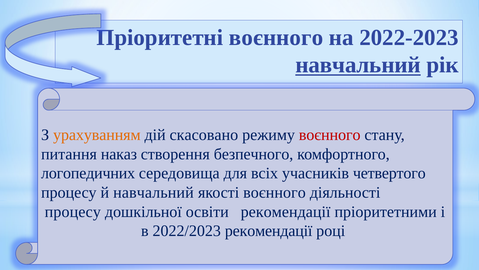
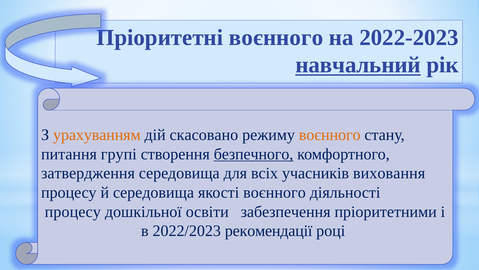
воєнного at (330, 135) colour: red -> orange
наказ: наказ -> групі
безпечного underline: none -> present
логопедичних: логопедичних -> затвердження
четвертого: четвертого -> виховання
й навчальний: навчальний -> середовища
освіти рекомендації: рекомендації -> забезпечення
